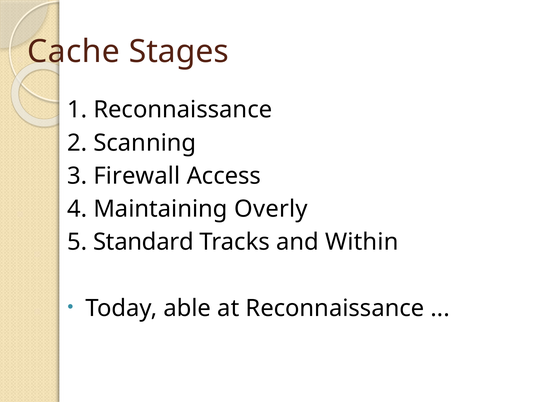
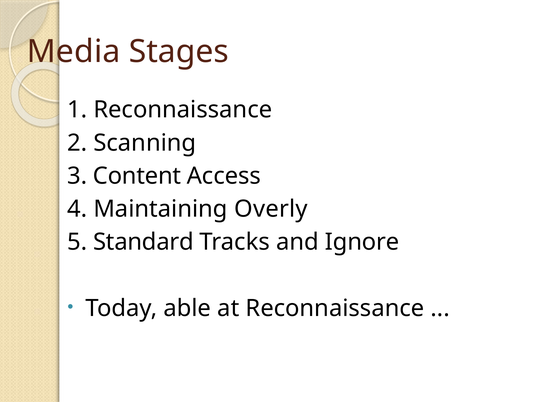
Cache: Cache -> Media
Firewall: Firewall -> Content
Within: Within -> Ignore
